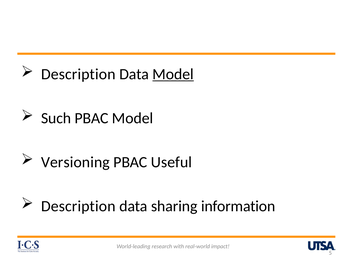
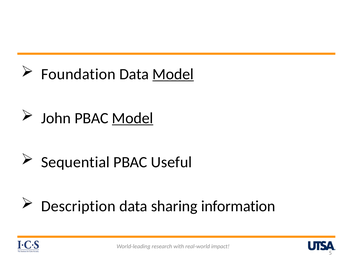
Description at (78, 74): Description -> Foundation
Such: Such -> John
Model at (133, 118) underline: none -> present
Versioning: Versioning -> Sequential
